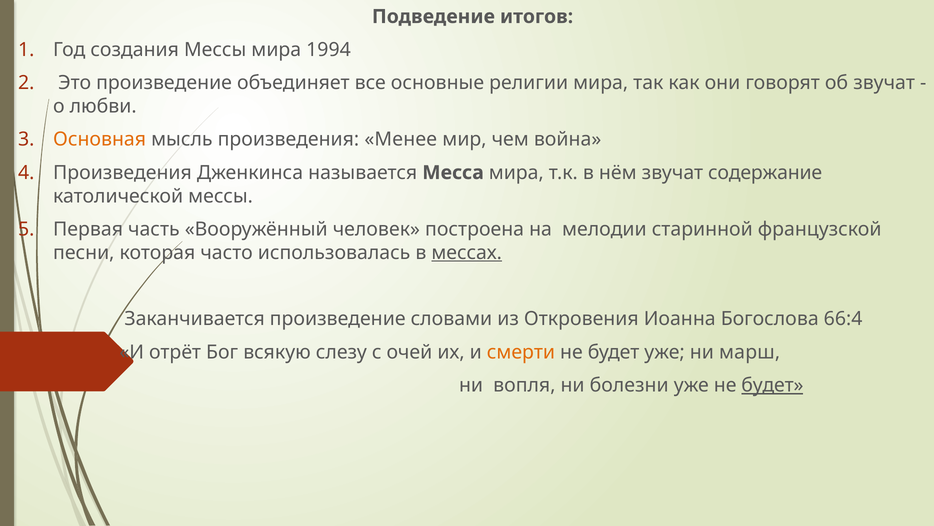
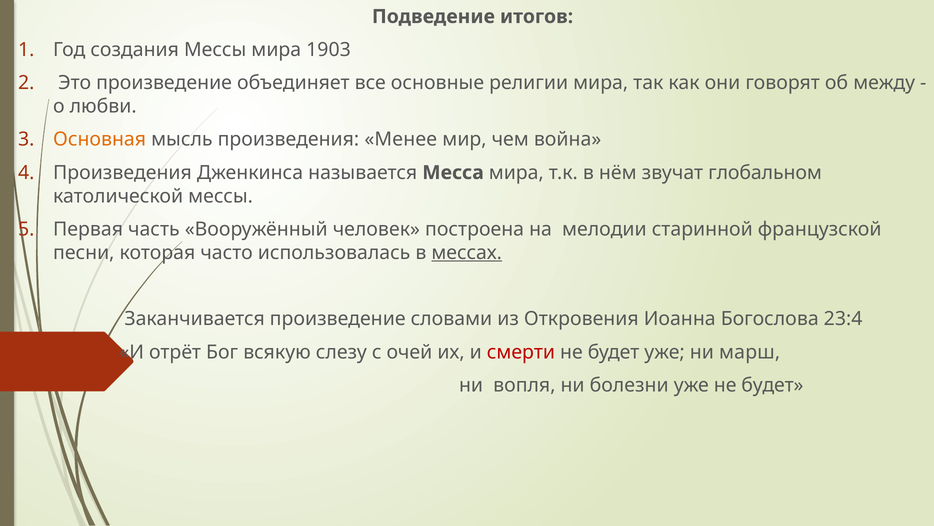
1994: 1994 -> 1903
об звучат: звучат -> между
содержание: содержание -> глобальном
66:4: 66:4 -> 23:4
смерти colour: orange -> red
будет at (772, 385) underline: present -> none
